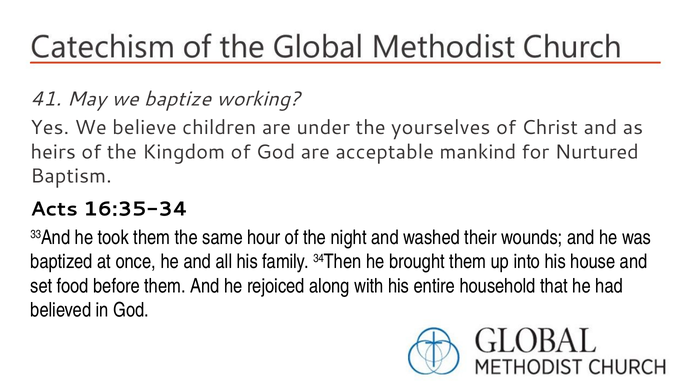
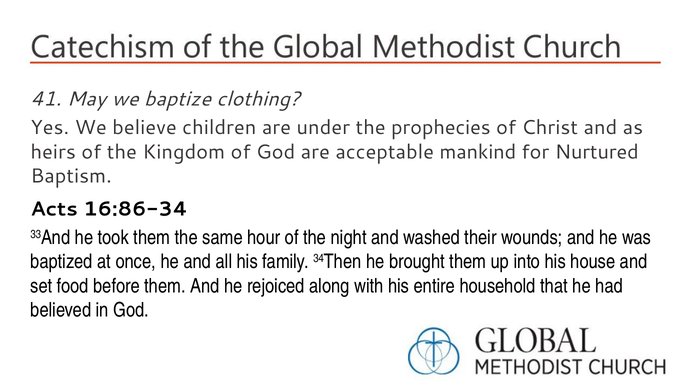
working: working -> clothing
yourselves: yourselves -> prophecies
16:35-34: 16:35-34 -> 16:86-34
